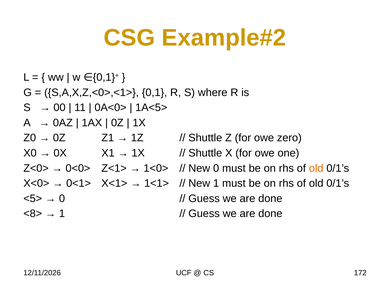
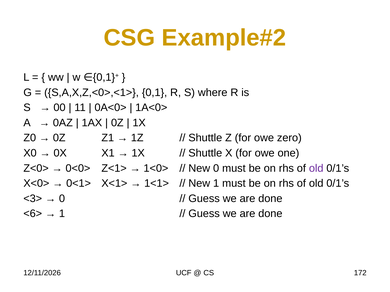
1A<5>: 1A<5> -> 1A<0>
old at (316, 168) colour: orange -> purple
<5>: <5> -> <3>
<8>: <8> -> <6>
